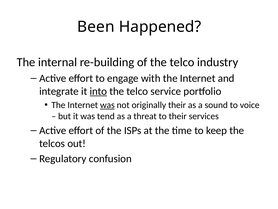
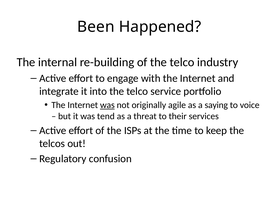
into underline: present -> none
originally their: their -> agile
sound: sound -> saying
